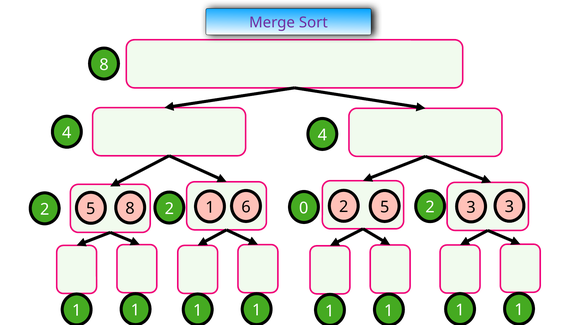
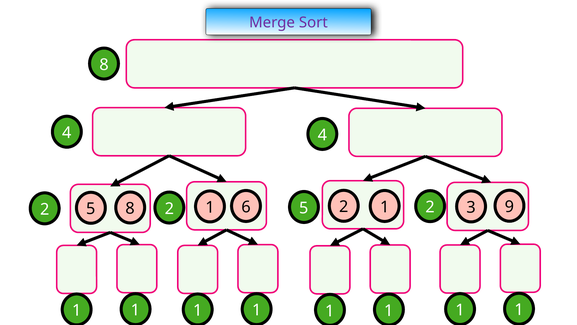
5 at (385, 207): 5 -> 1
3 3: 3 -> 9
0 at (304, 208): 0 -> 5
